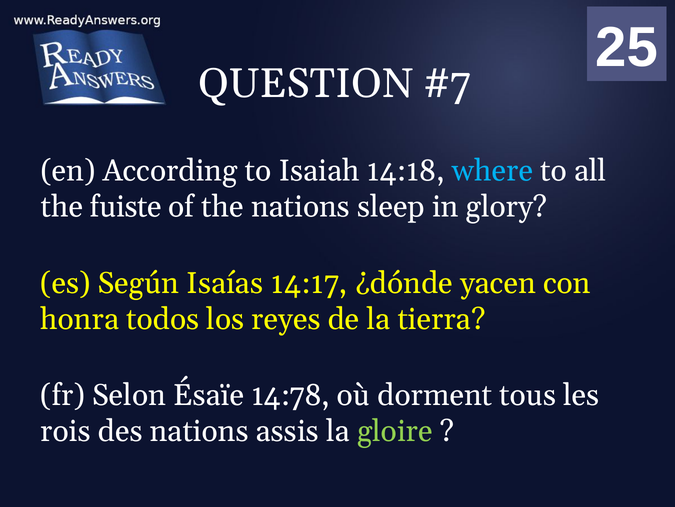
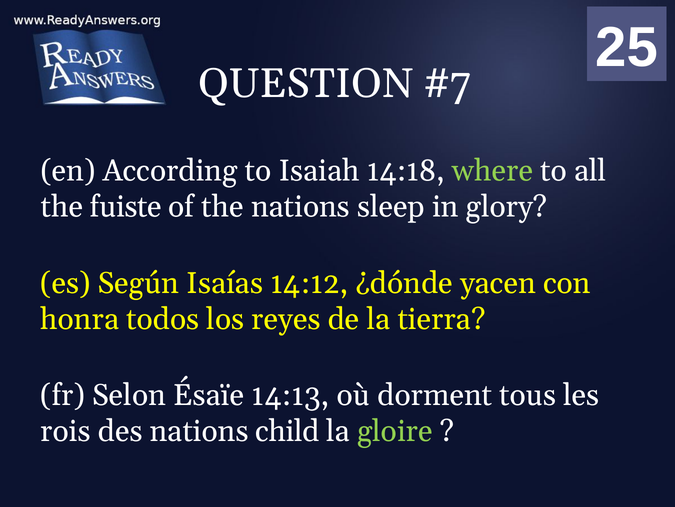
where colour: light blue -> light green
14:17: 14:17 -> 14:12
14:78: 14:78 -> 14:13
assis: assis -> child
